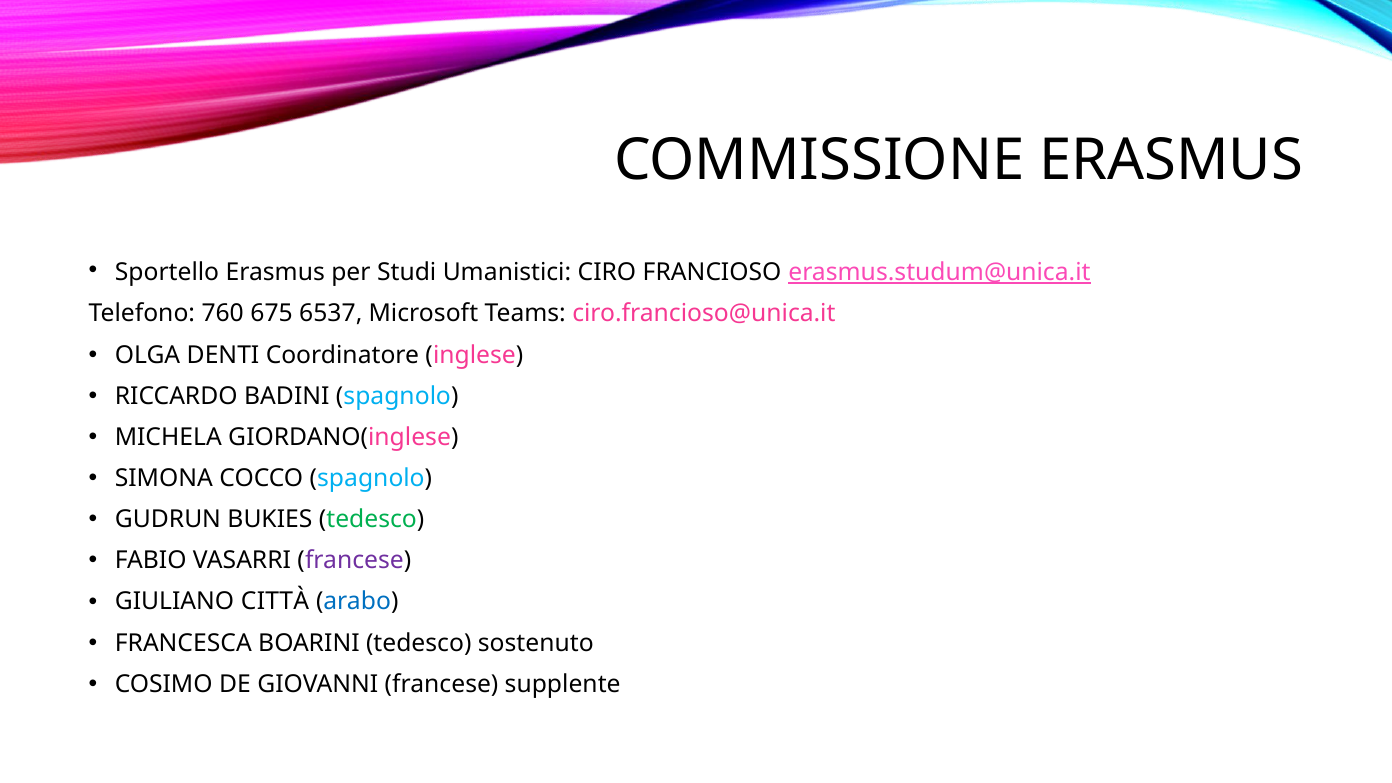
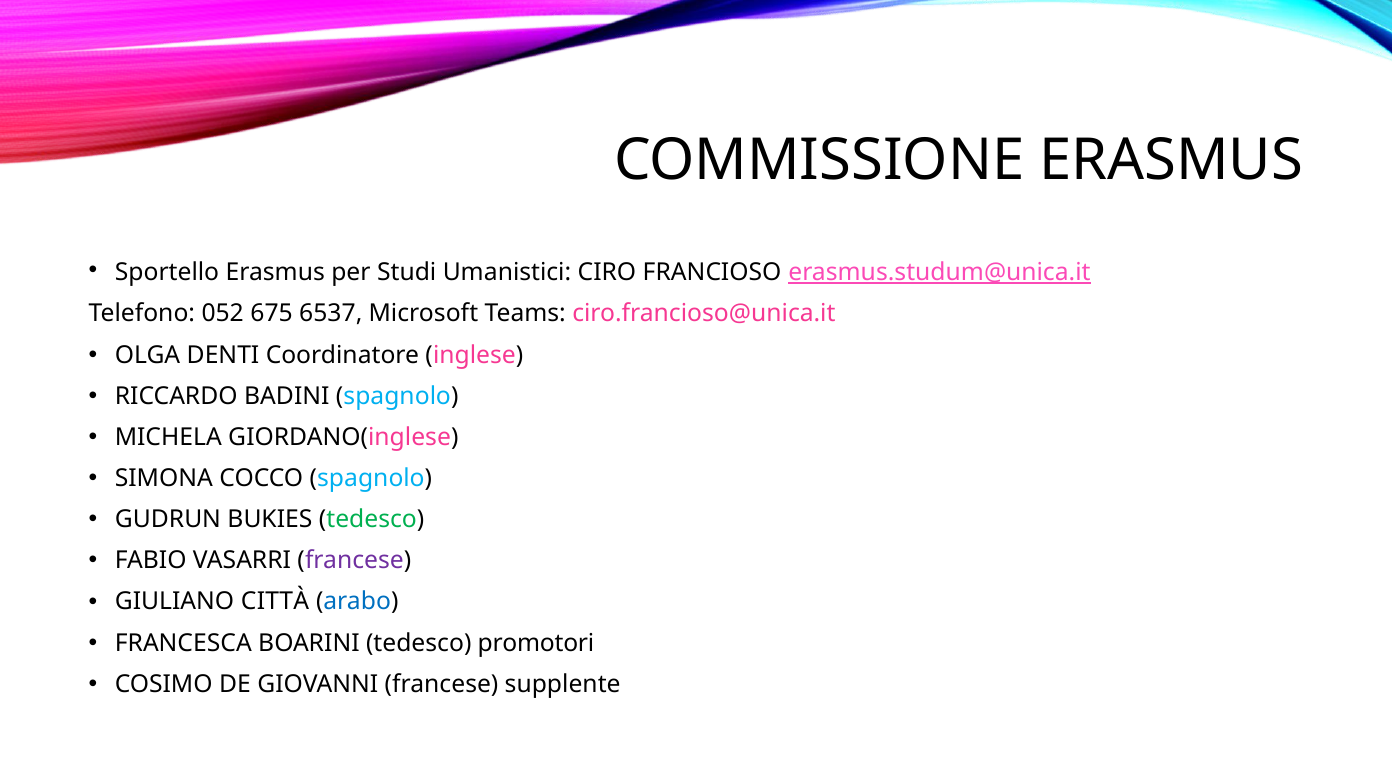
760: 760 -> 052
sostenuto: sostenuto -> promotori
